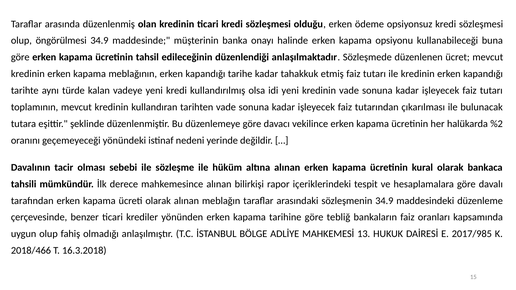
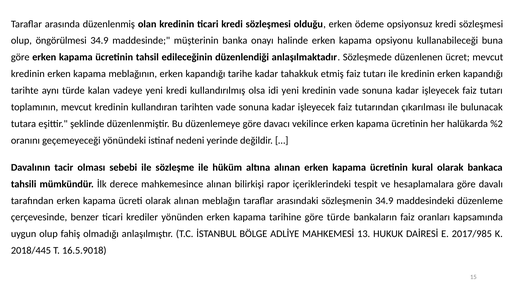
göre tebliğ: tebliğ -> türde
2018/466: 2018/466 -> 2018/445
16.3.2018: 16.3.2018 -> 16.5.9018
